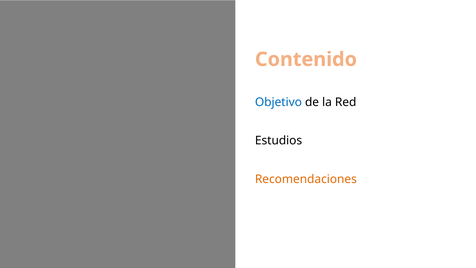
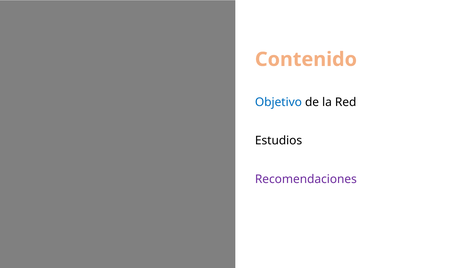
Recomendaciones colour: orange -> purple
